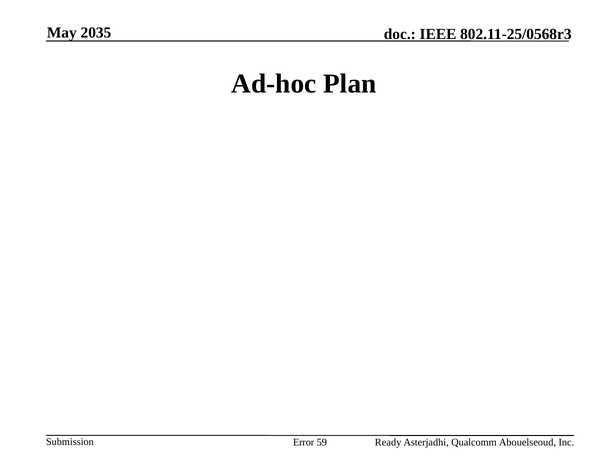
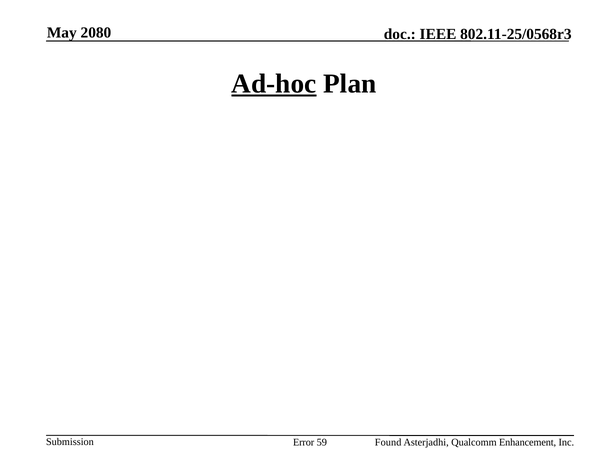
2035: 2035 -> 2080
Ad-hoc underline: none -> present
Ready: Ready -> Found
Abouelseoud: Abouelseoud -> Enhancement
